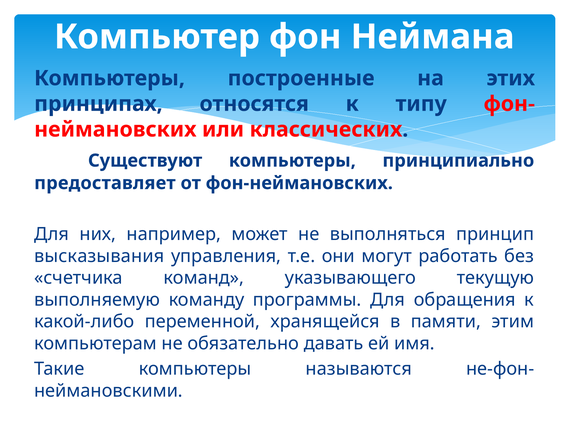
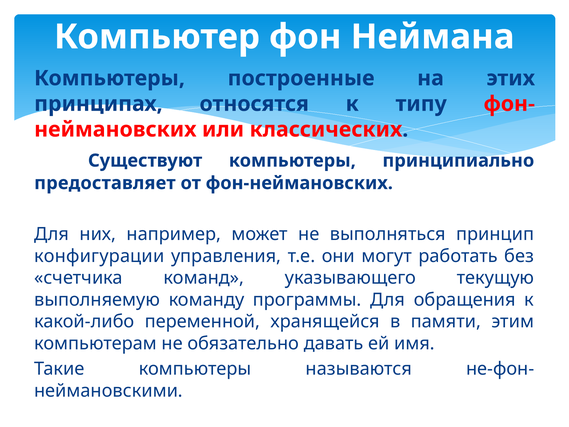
высказывания: высказывания -> конфигурации
